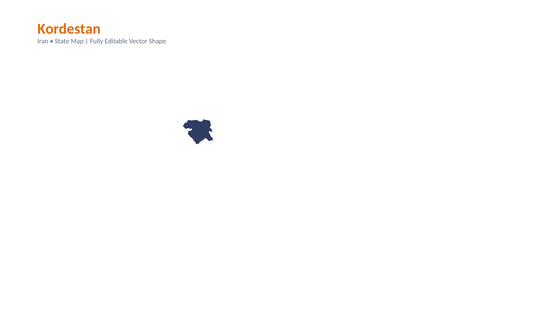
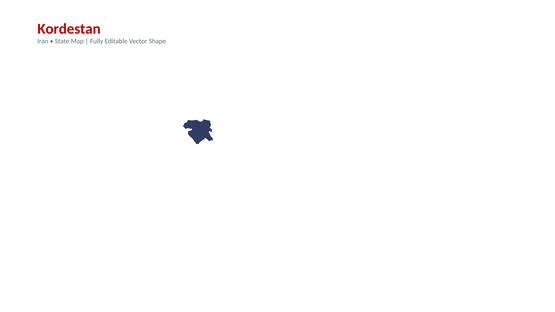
Kordestan colour: orange -> red
